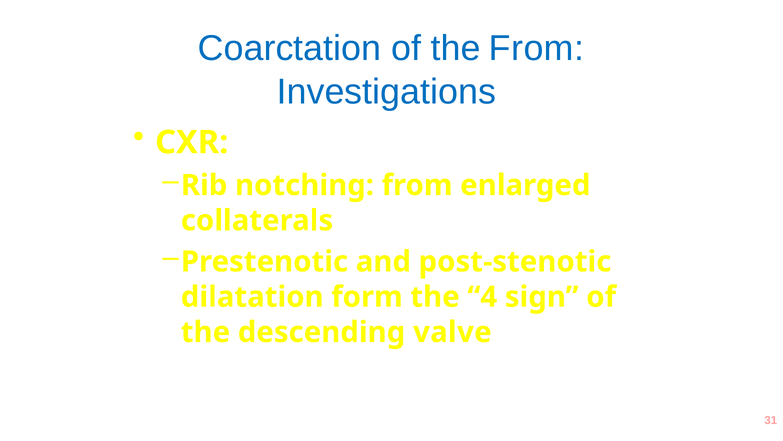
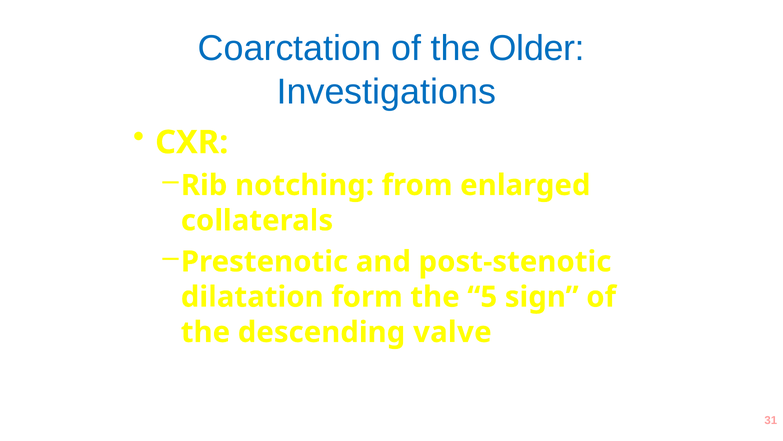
the From: From -> Older
4: 4 -> 5
